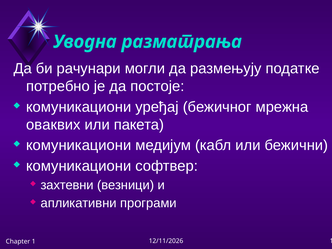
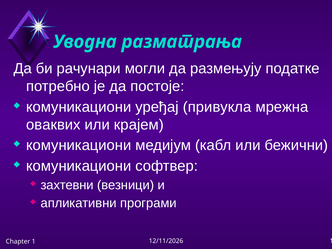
бежичног: бежичног -> привукла
пакета: пакета -> крајем
